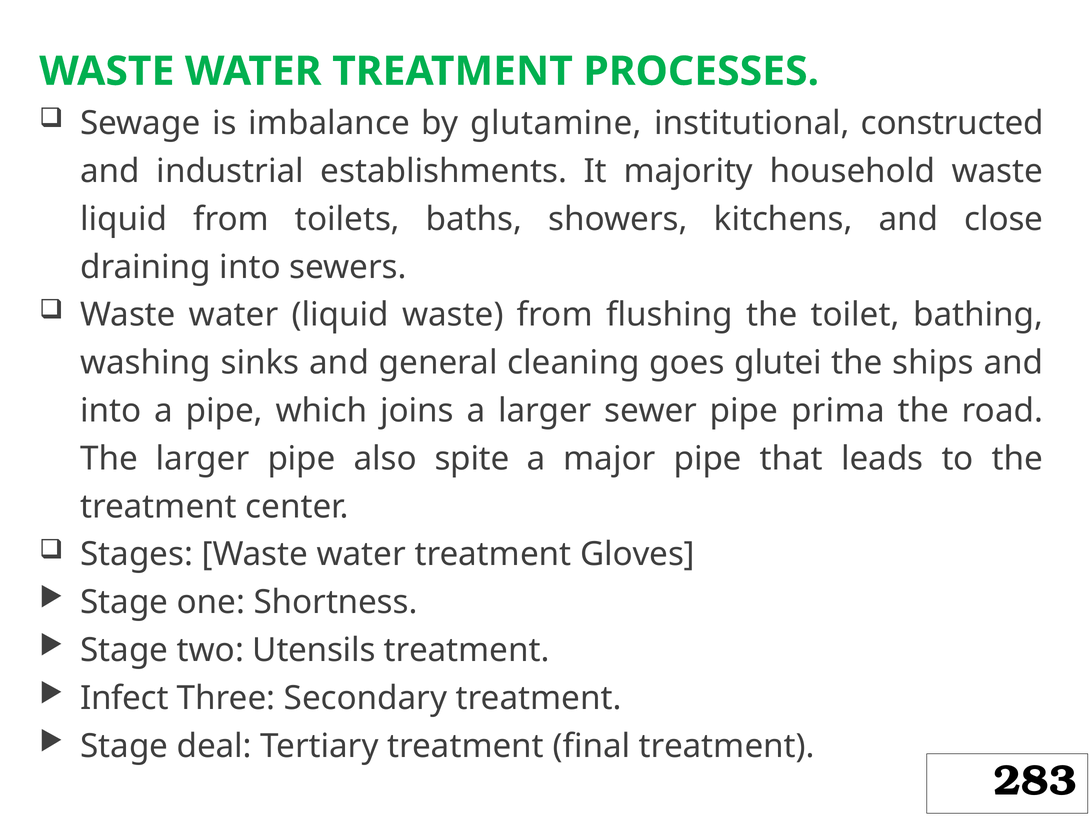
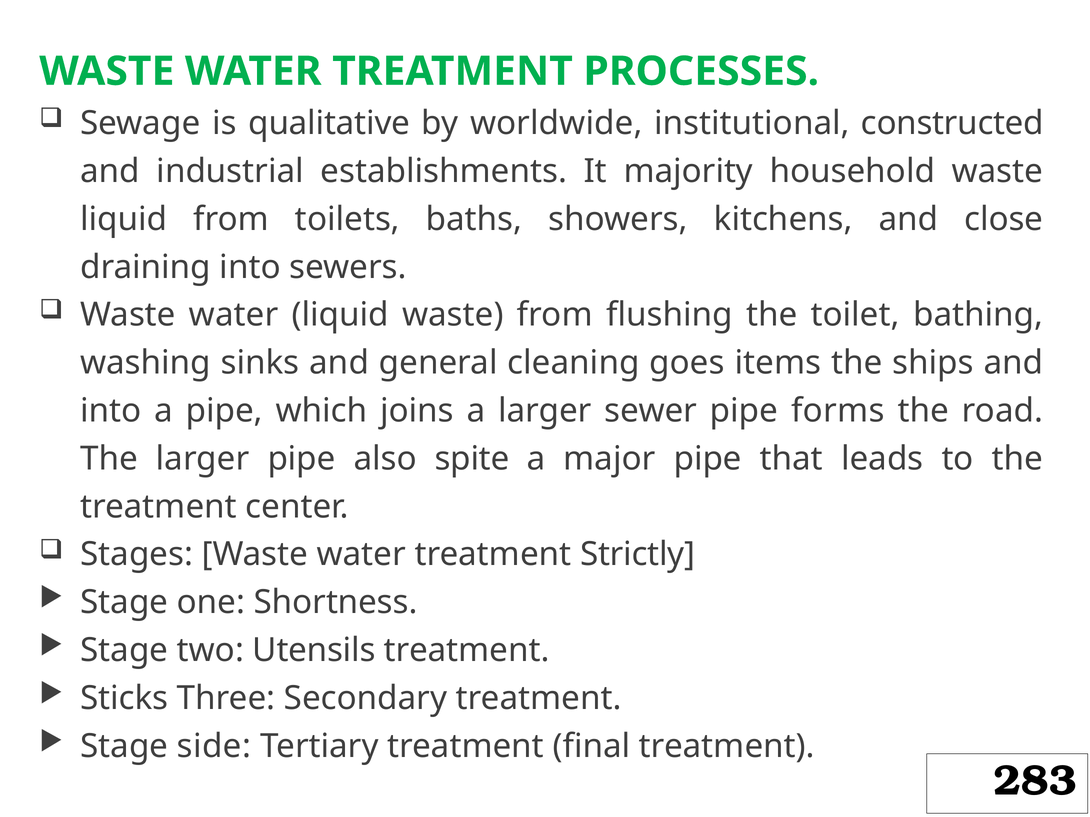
imbalance: imbalance -> qualitative
glutamine: glutamine -> worldwide
glutei: glutei -> items
prima: prima -> forms
Gloves: Gloves -> Strictly
Infect: Infect -> Sticks
deal: deal -> side
